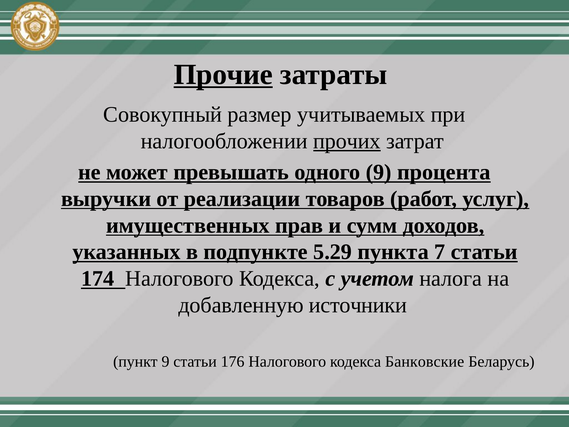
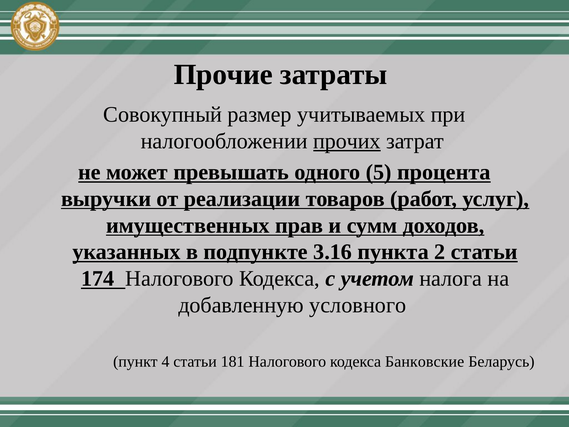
Прочие underline: present -> none
одного 9: 9 -> 5
5.29: 5.29 -> 3.16
7: 7 -> 2
источники: источники -> условного
пункт 9: 9 -> 4
176: 176 -> 181
